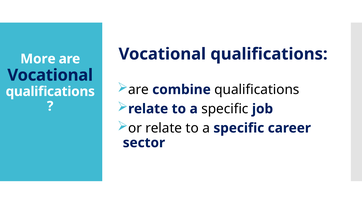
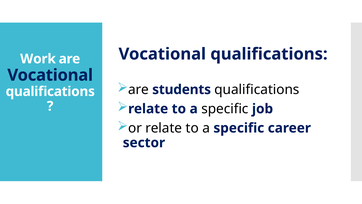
More: More -> Work
combine: combine -> students
